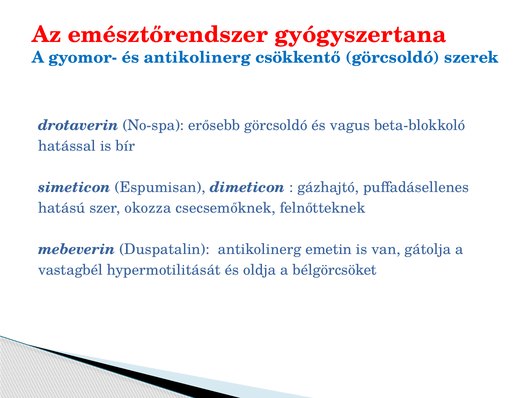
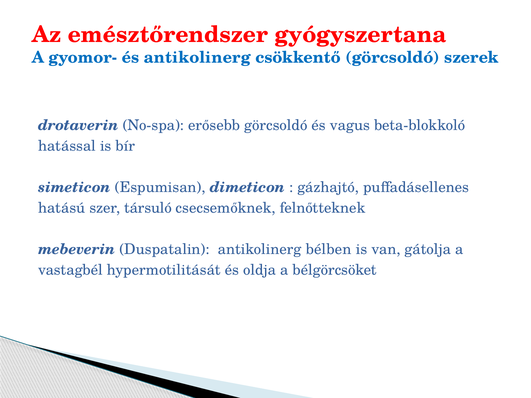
okozza: okozza -> társuló
emetin: emetin -> bélben
